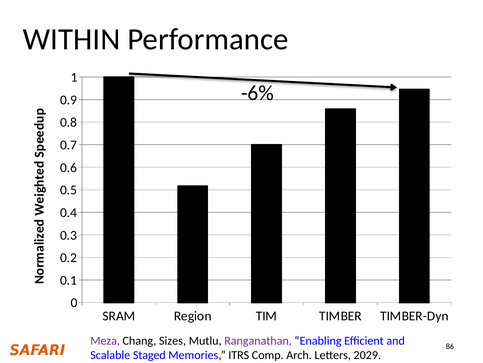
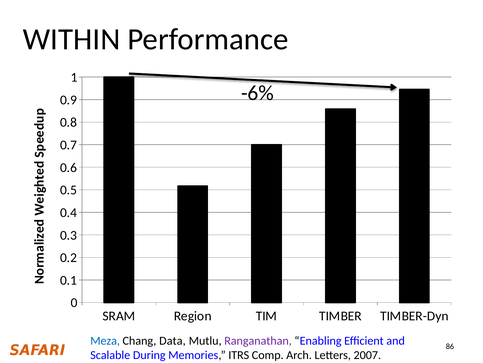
Meza colour: purple -> blue
Sizes: Sizes -> Data
Staged: Staged -> During
2029: 2029 -> 2007
